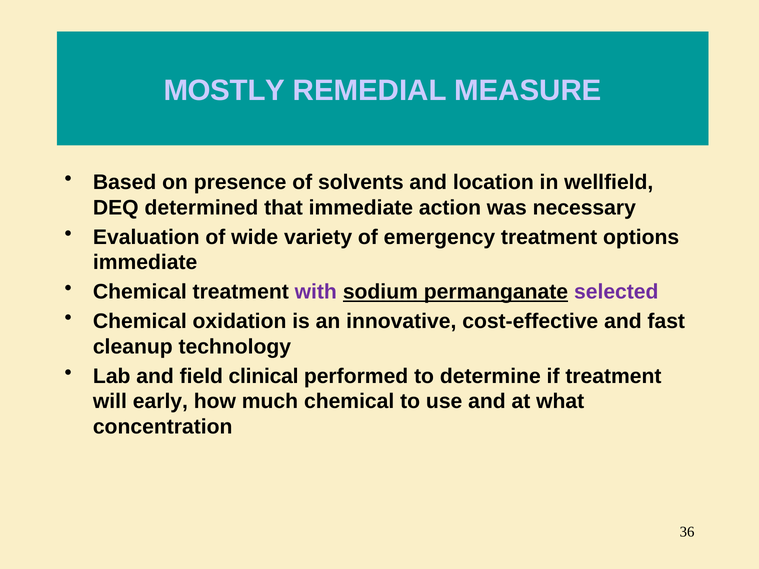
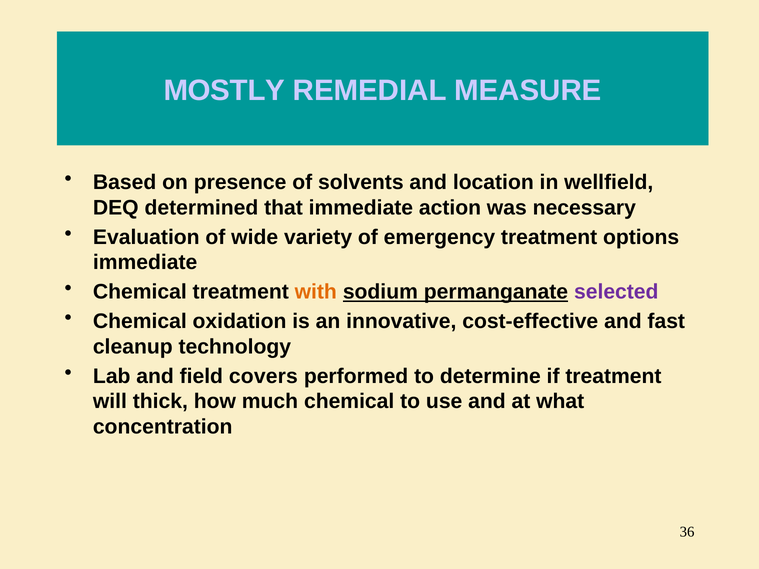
with colour: purple -> orange
clinical: clinical -> covers
early: early -> thick
